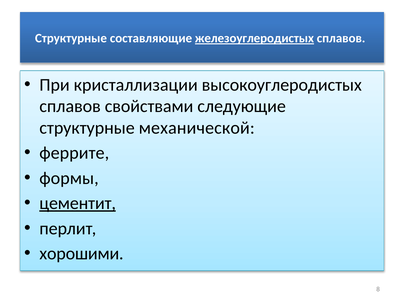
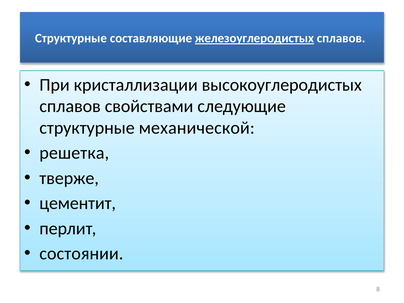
феррите: феррите -> решетка
формы: формы -> тверже
цементит underline: present -> none
хорошими: хорошими -> состоянии
